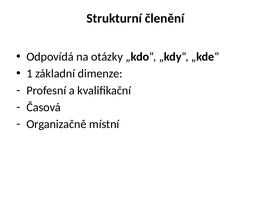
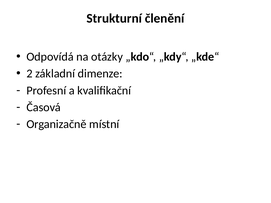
1: 1 -> 2
